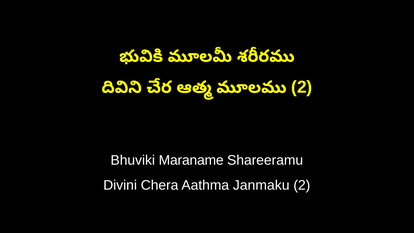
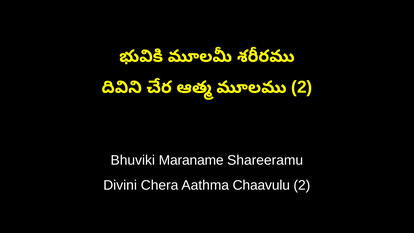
Janmaku: Janmaku -> Chaavulu
